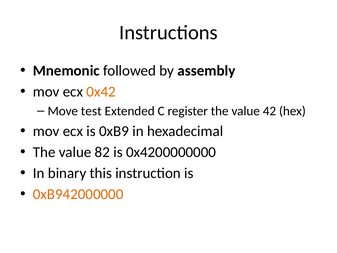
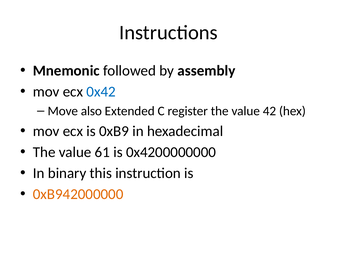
0x42 colour: orange -> blue
test: test -> also
82: 82 -> 61
